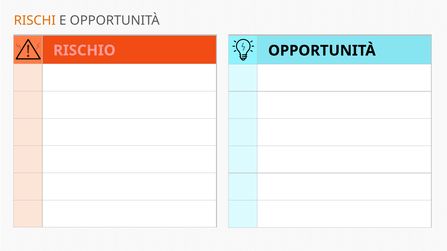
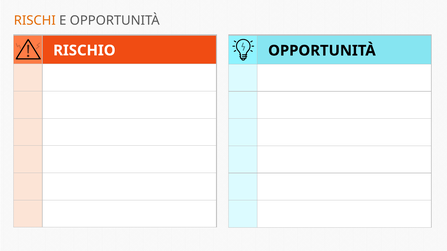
RISCHIO colour: pink -> white
